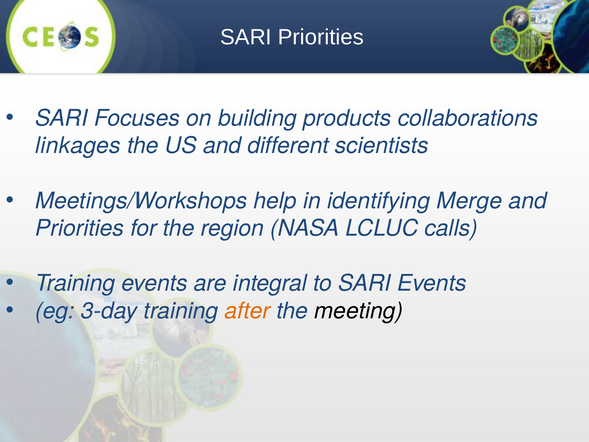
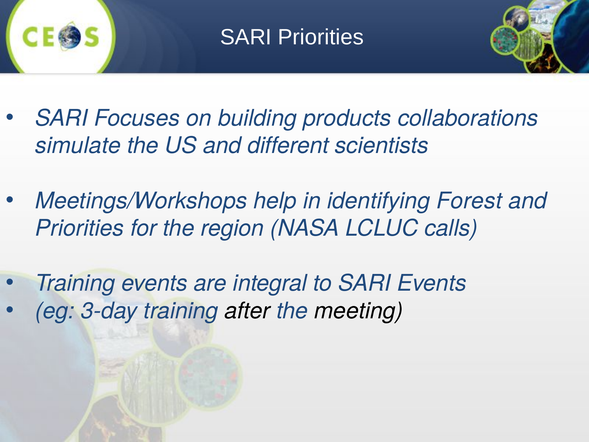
linkages: linkages -> simulate
Merge: Merge -> Forest
after colour: orange -> black
